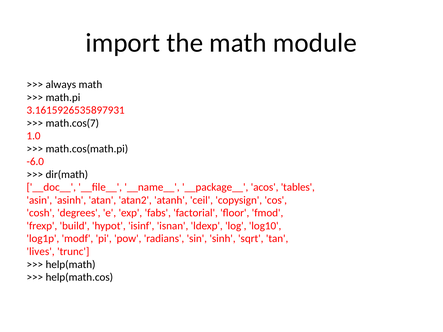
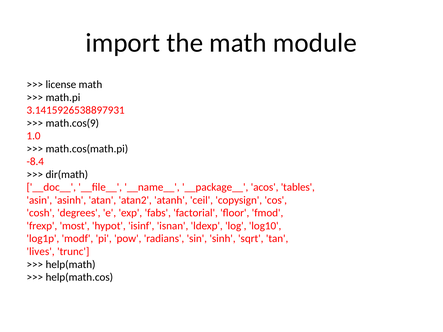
always: always -> license
3.1615926535897931: 3.1615926535897931 -> 3.1415926538897931
math.cos(7: math.cos(7 -> math.cos(9
-6.0: -6.0 -> -8.4
build: build -> most
